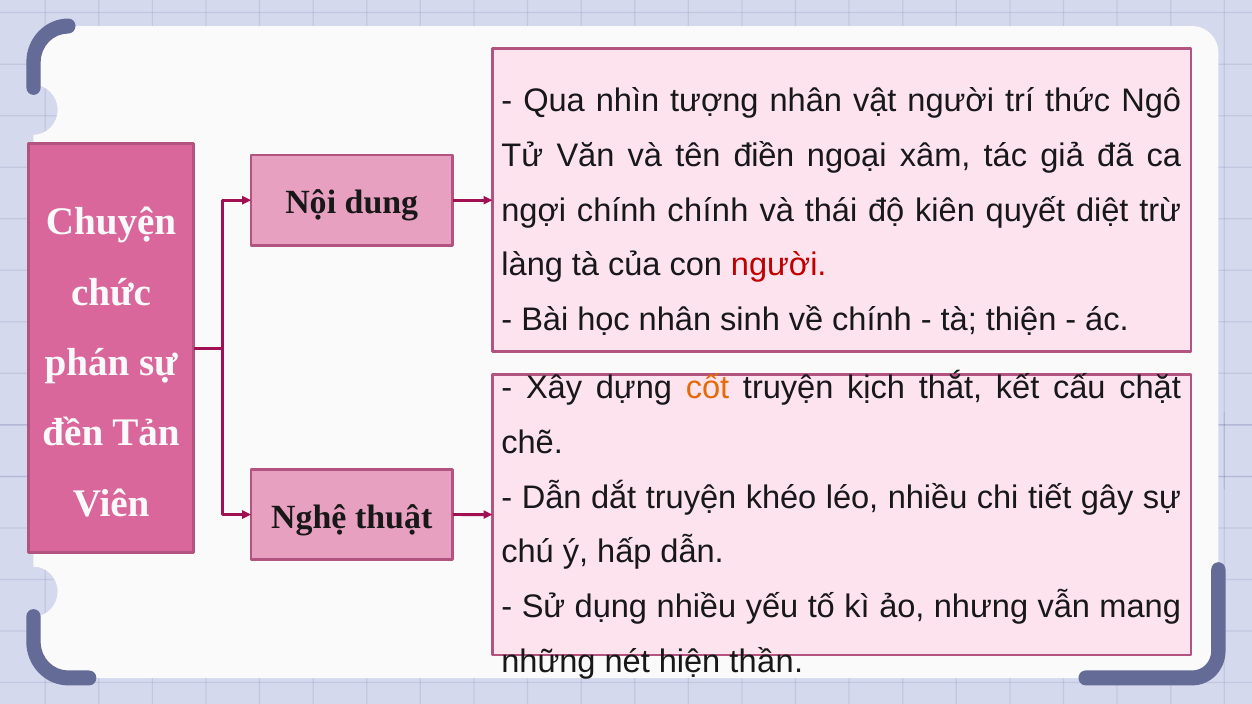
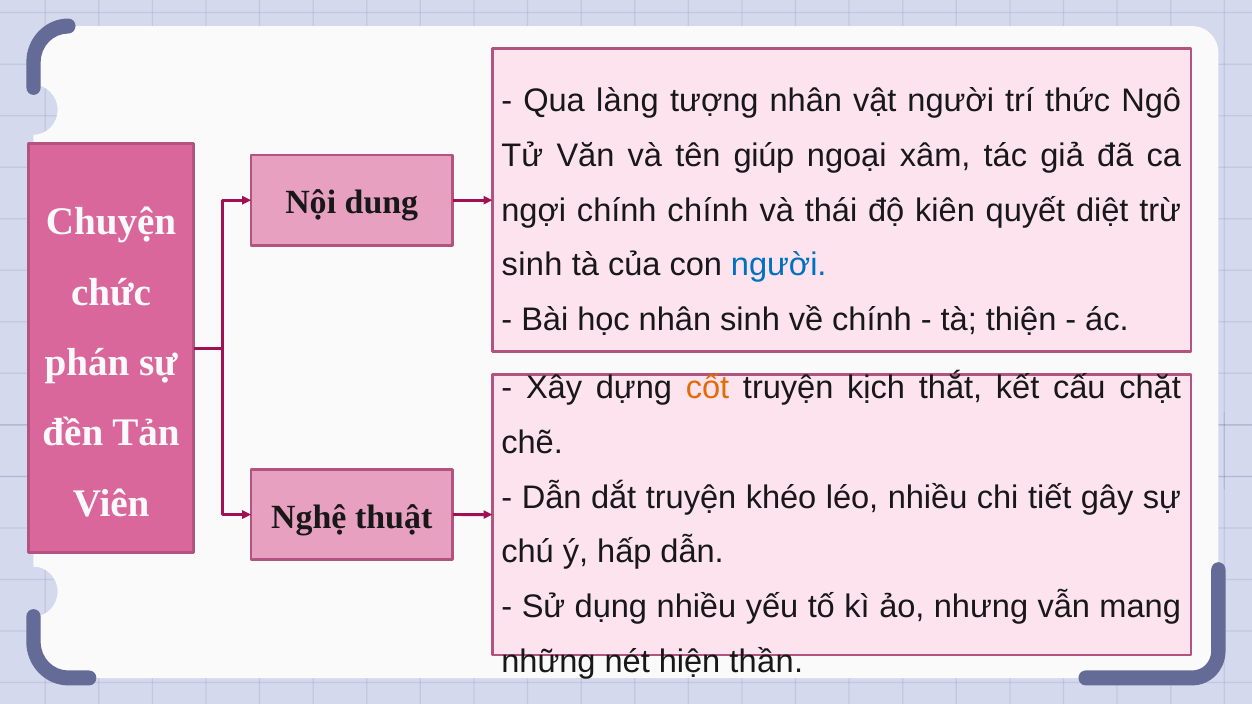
nhìn: nhìn -> làng
điền: điền -> giúp
làng at (532, 265): làng -> sinh
người at (779, 265) colour: red -> blue
